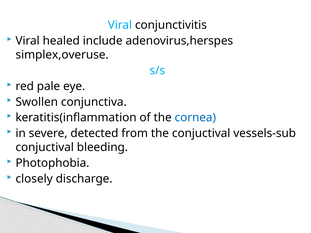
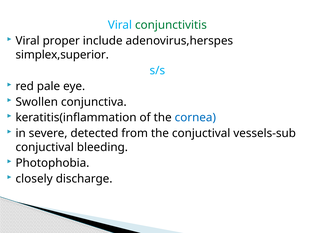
conjunctivitis colour: black -> green
healed: healed -> proper
simplex,overuse: simplex,overuse -> simplex,superior
